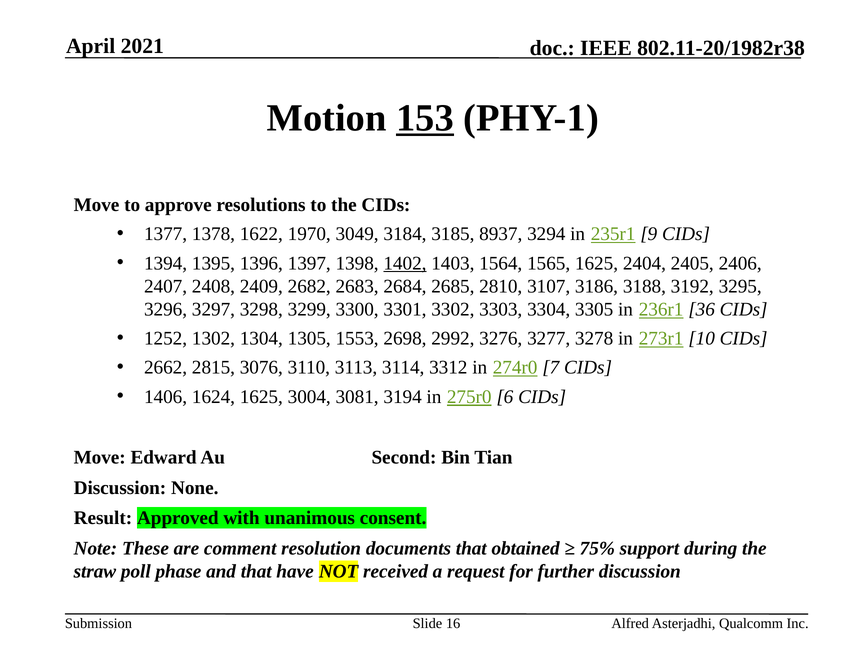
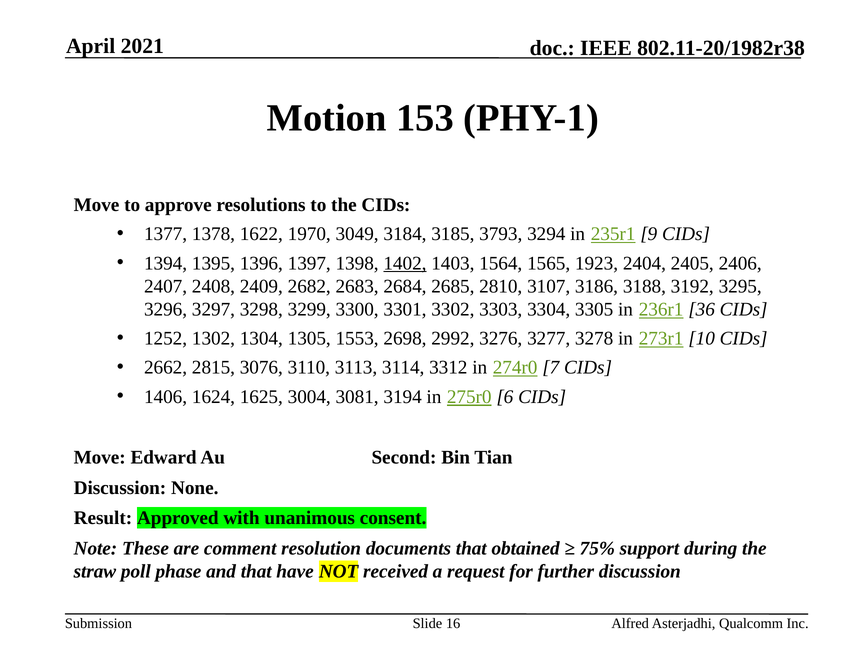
153 underline: present -> none
8937: 8937 -> 3793
1565 1625: 1625 -> 1923
